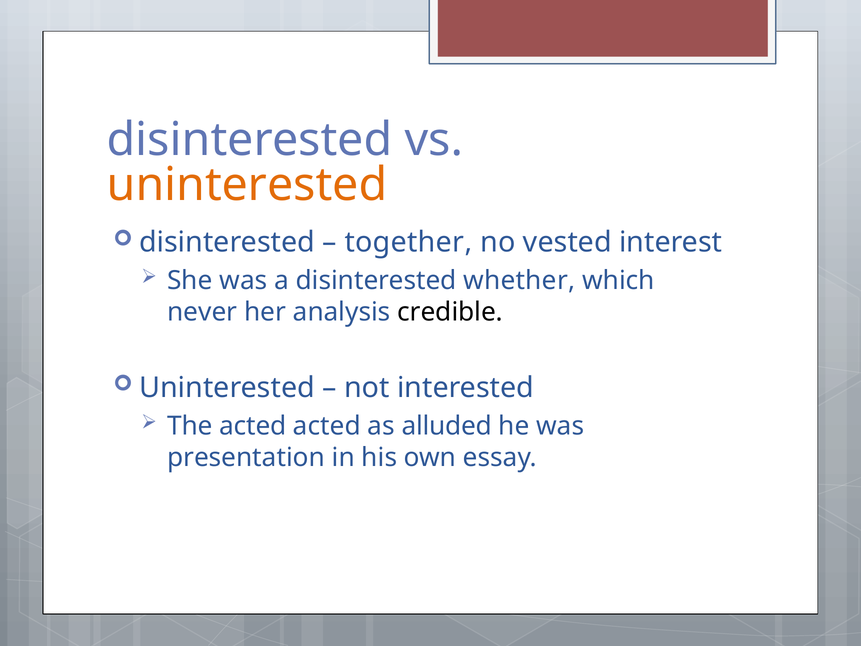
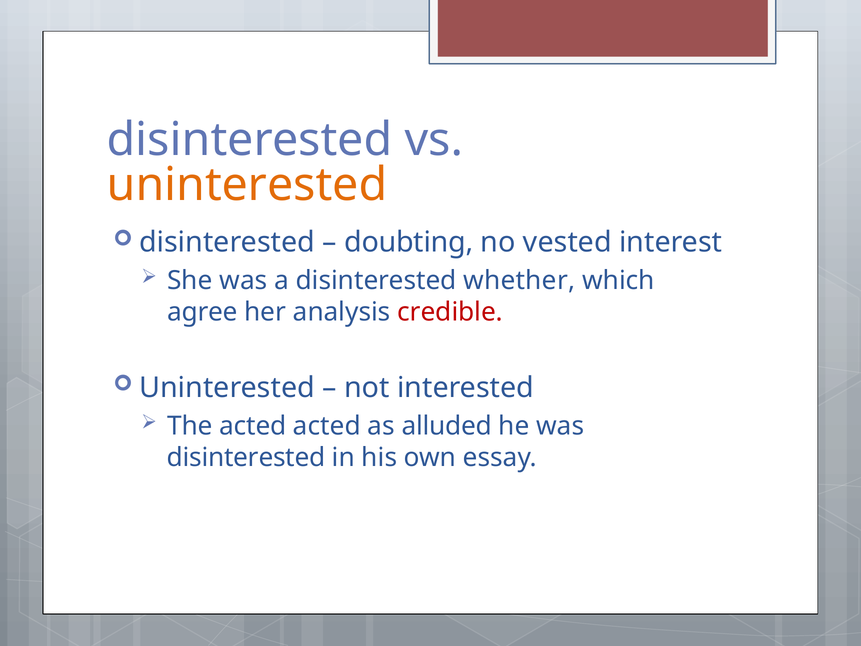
together: together -> doubting
never: never -> agree
credible colour: black -> red
presentation at (246, 457): presentation -> disinterested
